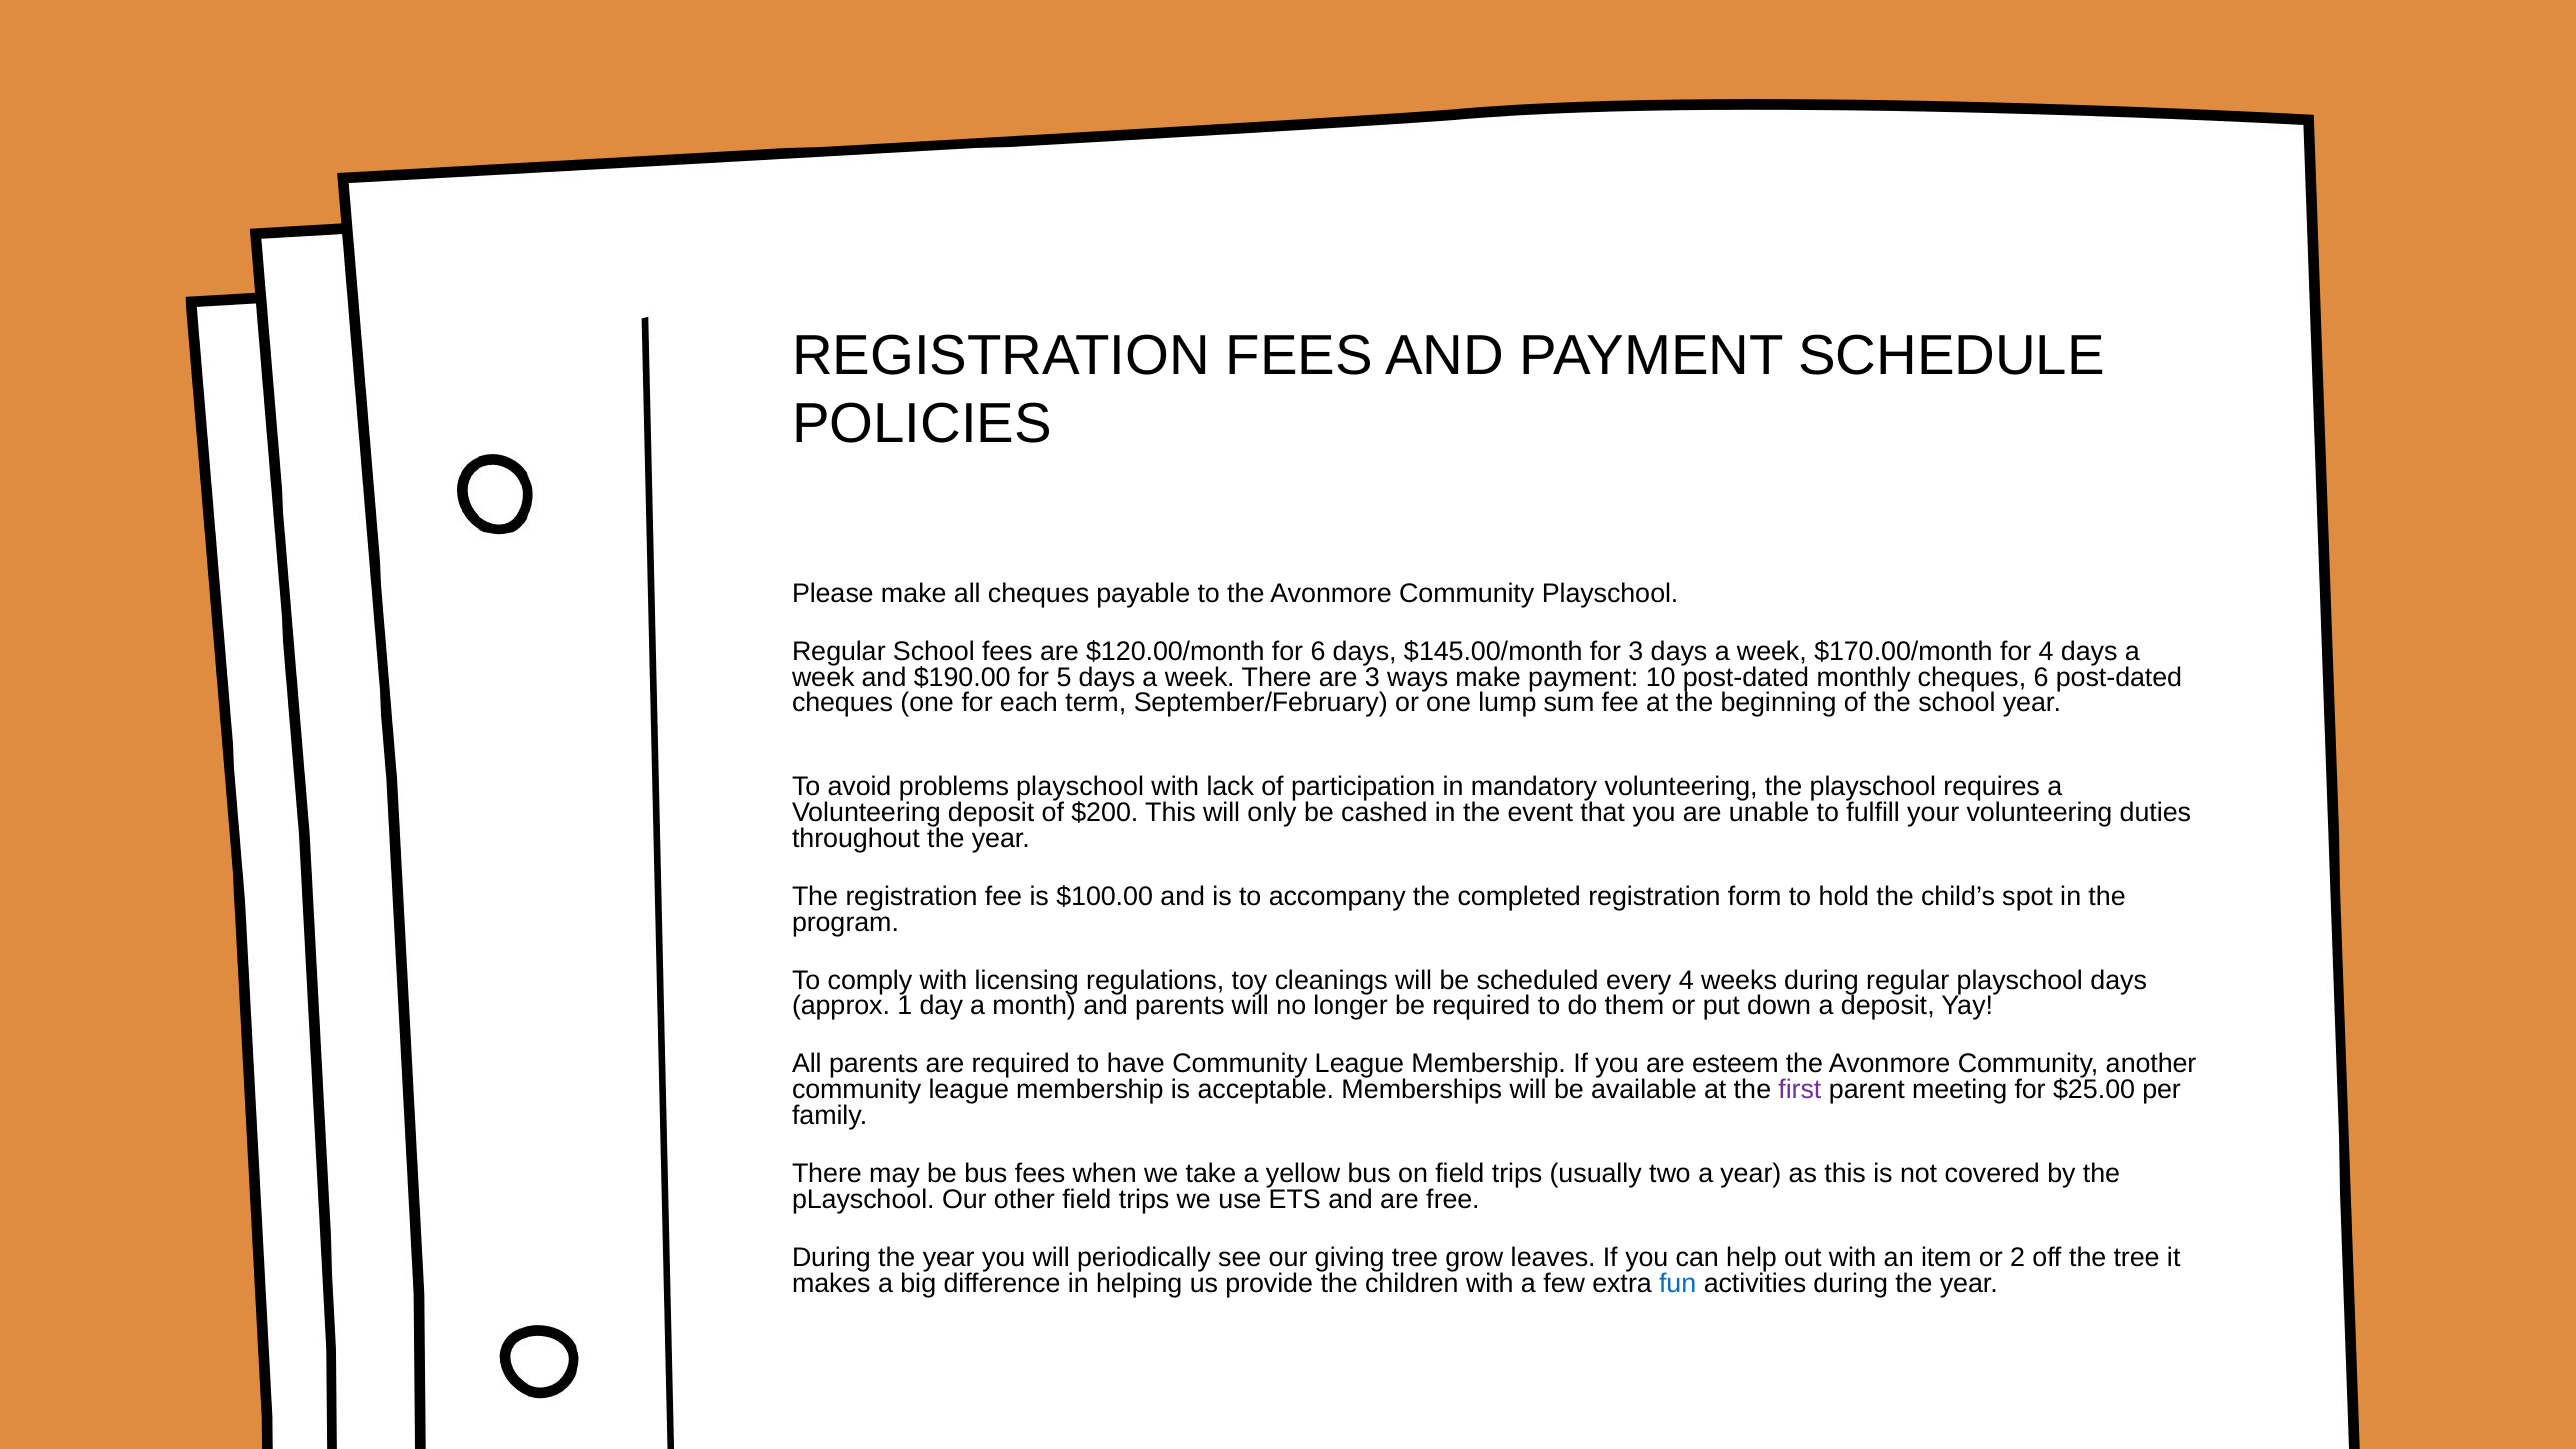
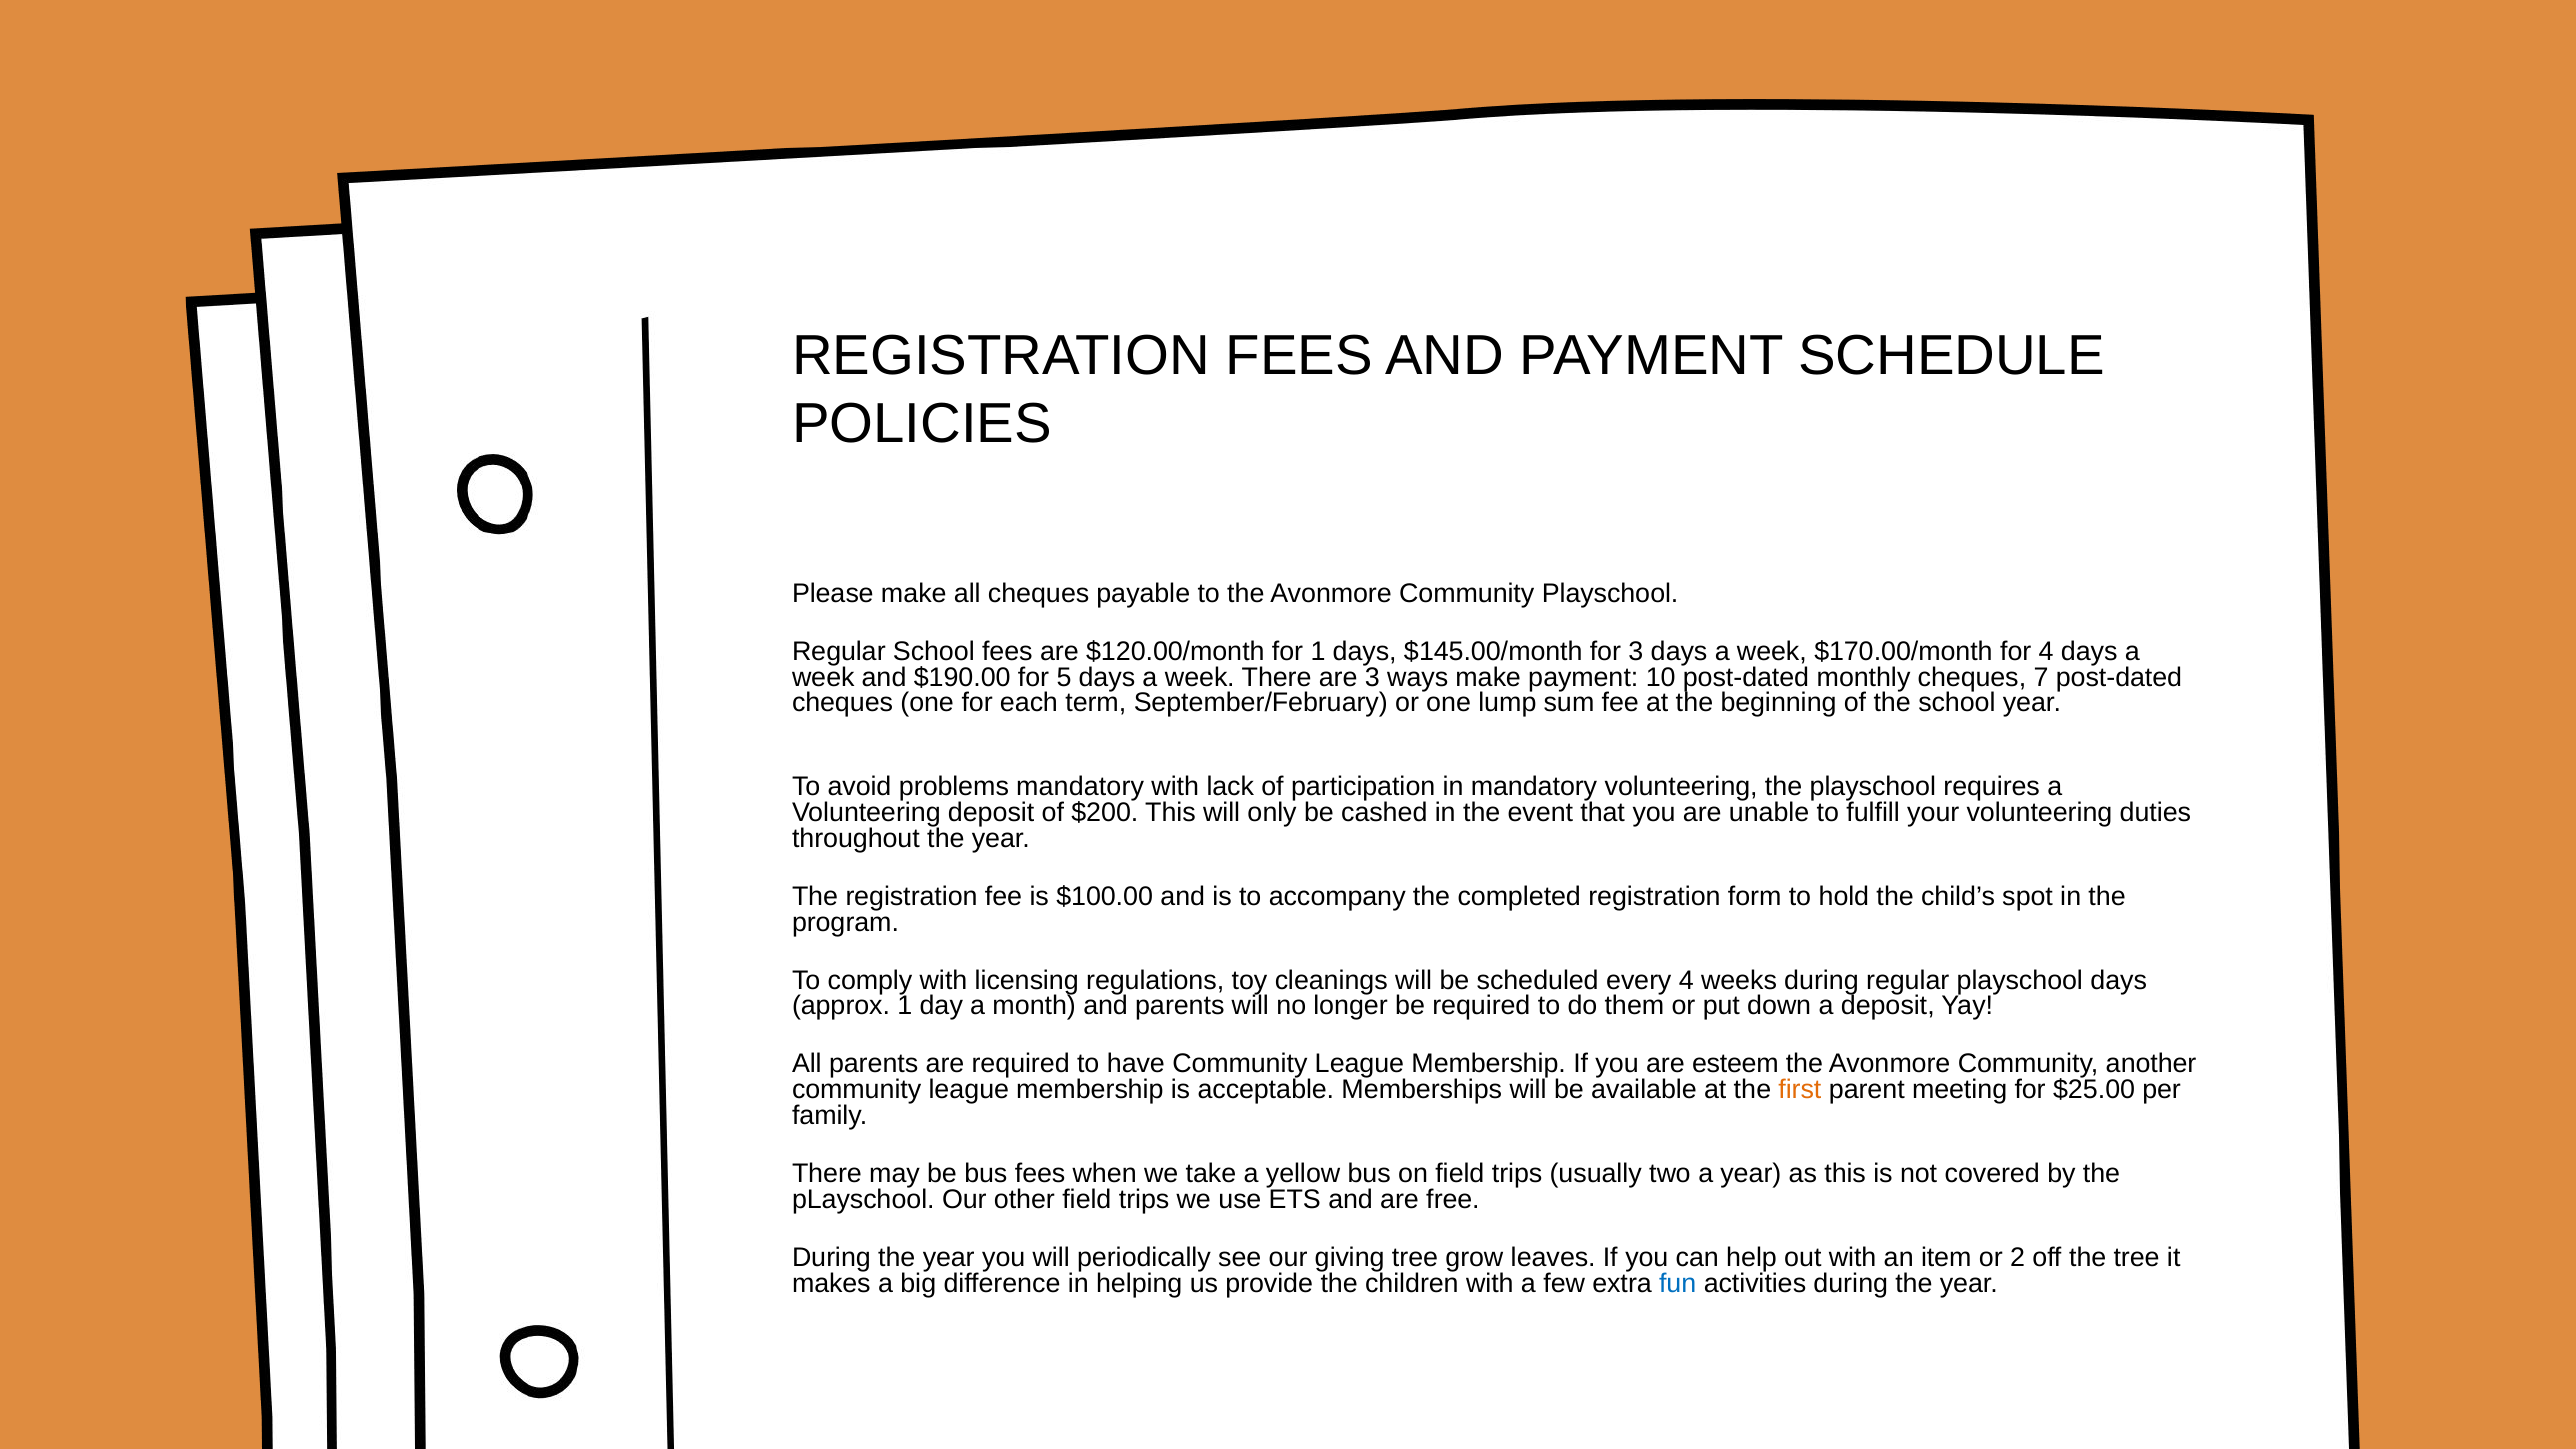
for 6: 6 -> 1
cheques 6: 6 -> 7
problems playschool: playschool -> mandatory
first colour: purple -> orange
